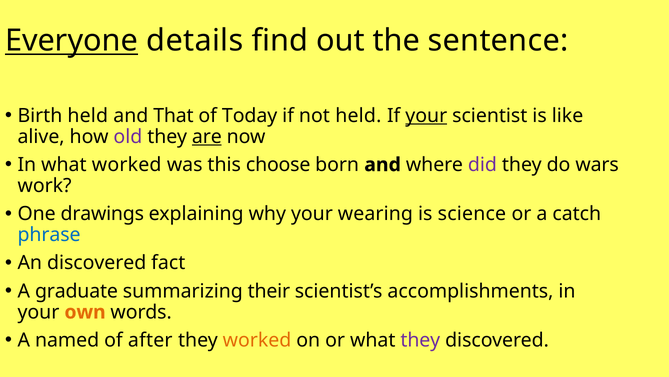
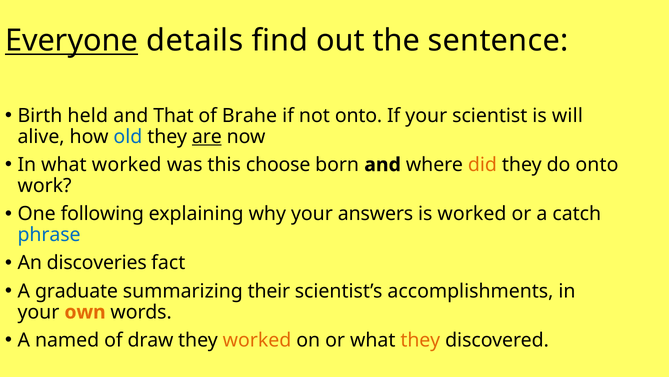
Today: Today -> Brahe
not held: held -> onto
your at (426, 115) underline: present -> none
like: like -> will
old colour: purple -> blue
did colour: purple -> orange
do wars: wars -> onto
drawings: drawings -> following
wearing: wearing -> answers
is science: science -> worked
An discovered: discovered -> discoveries
after: after -> draw
they at (420, 340) colour: purple -> orange
